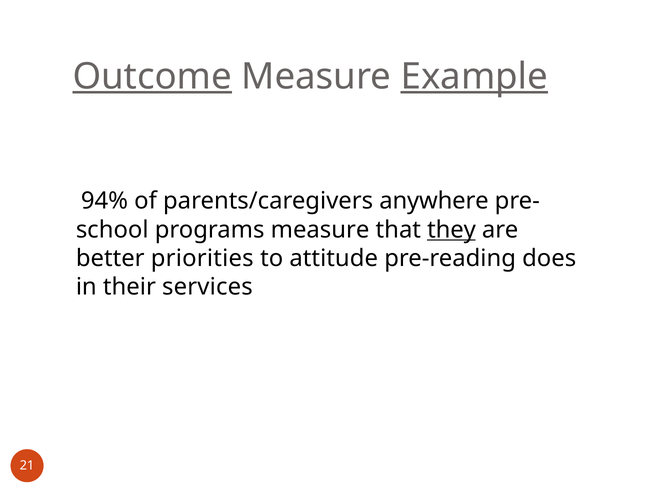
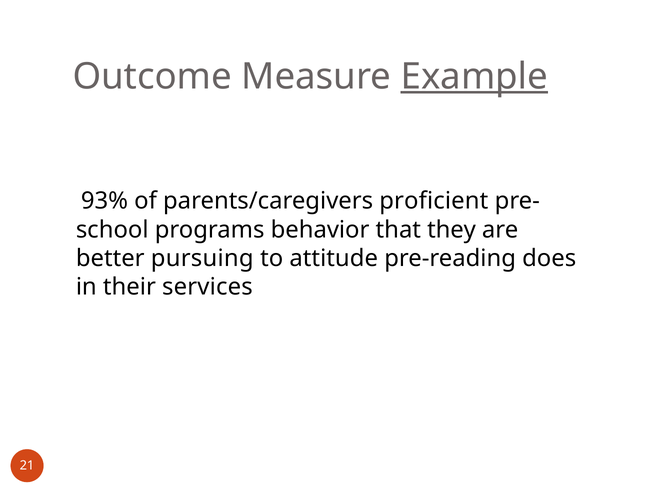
Outcome underline: present -> none
94%: 94% -> 93%
anywhere: anywhere -> proficient
programs measure: measure -> behavior
they underline: present -> none
priorities: priorities -> pursuing
